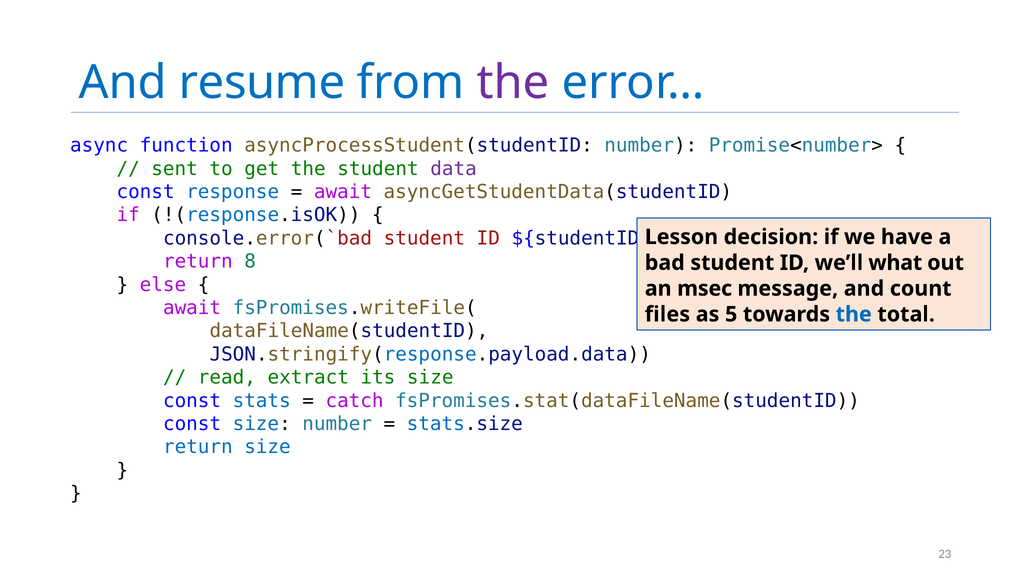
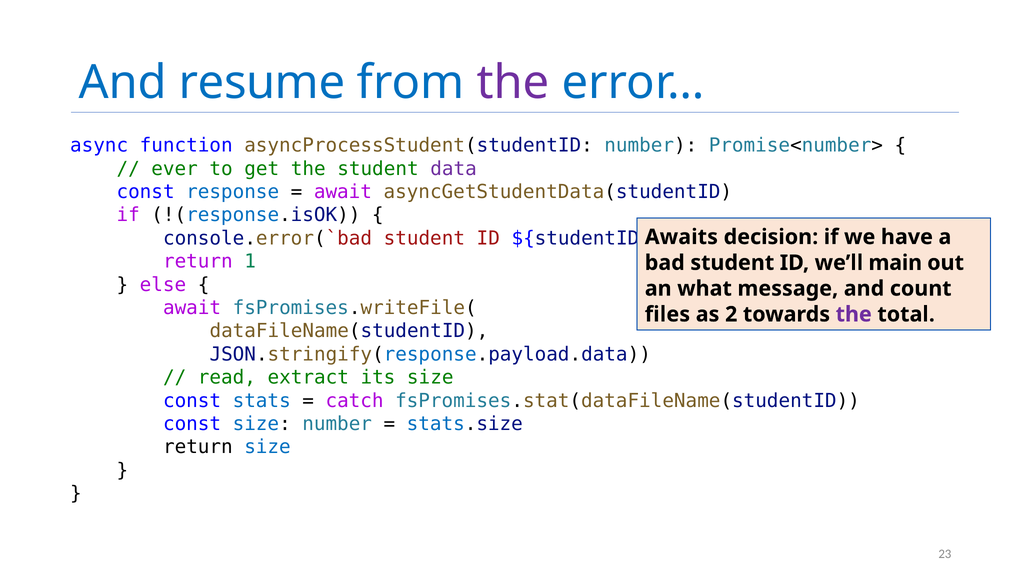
sent: sent -> ever
Lesson: Lesson -> Awaits
8: 8 -> 1
what: what -> main
msec: msec -> what
5: 5 -> 2
the at (854, 314) colour: blue -> purple
return at (198, 447) colour: blue -> black
